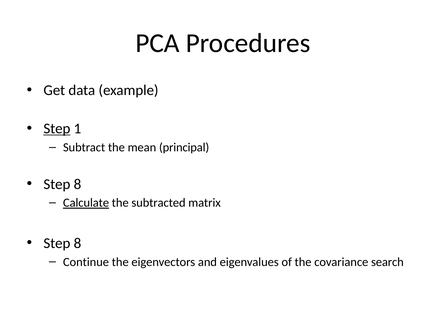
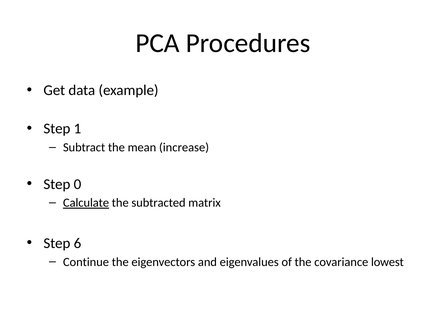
Step at (57, 128) underline: present -> none
principal: principal -> increase
8 at (77, 184): 8 -> 0
8 at (77, 243): 8 -> 6
search: search -> lowest
